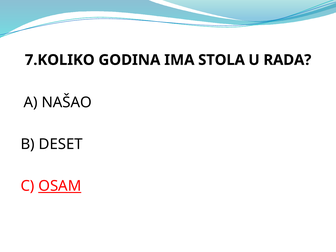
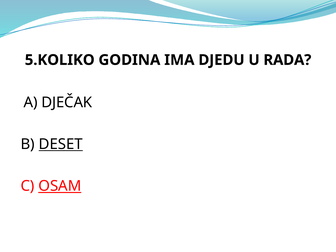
7.KOLIKO: 7.KOLIKO -> 5.KOLIKO
STOLA: STOLA -> DJEDU
NAŠAO: NAŠAO -> DJEČAK
DESET underline: none -> present
